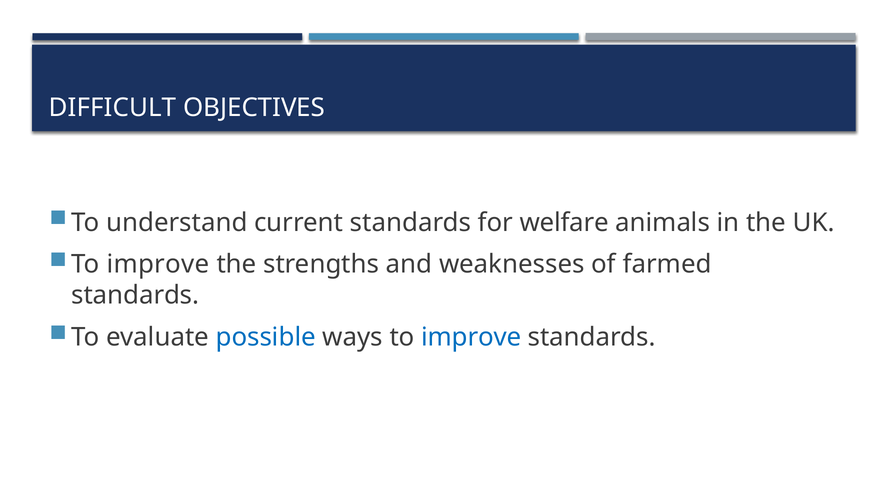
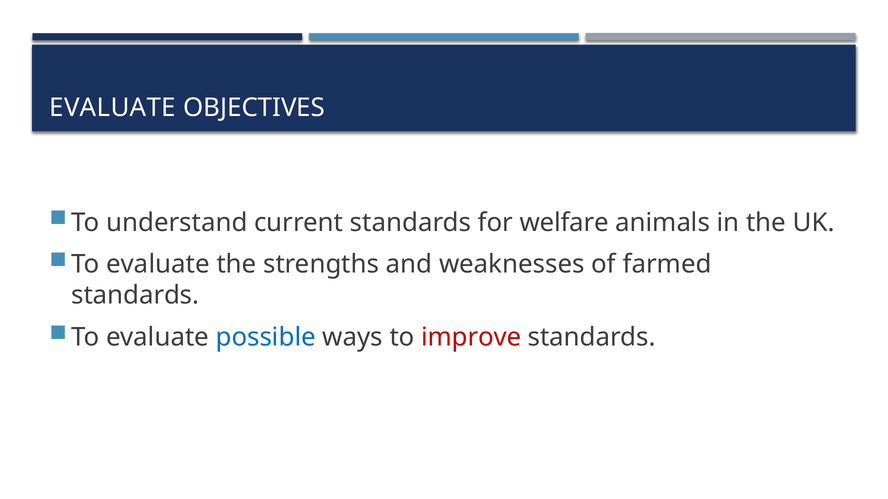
DIFFICULT at (113, 108): DIFFICULT -> EVALUATE
improve at (158, 265): improve -> evaluate
improve at (471, 338) colour: blue -> red
